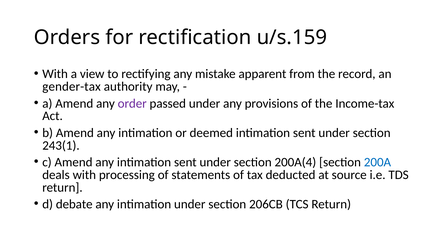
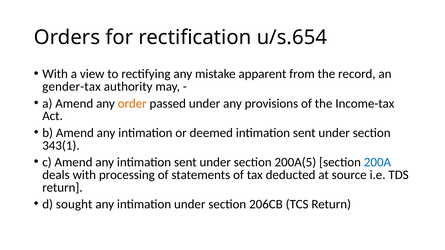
u/s.159: u/s.159 -> u/s.654
order colour: purple -> orange
243(1: 243(1 -> 343(1
200A(4: 200A(4 -> 200A(5
debate: debate -> sought
